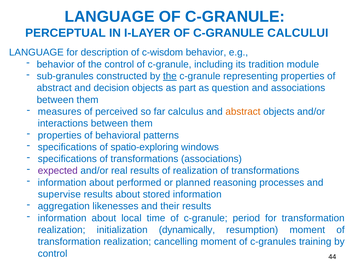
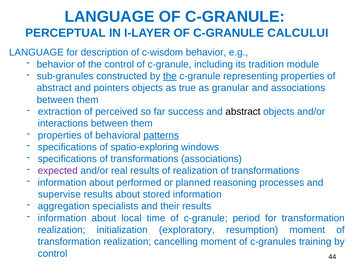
decision: decision -> pointers
part: part -> true
question: question -> granular
measures: measures -> extraction
calculus: calculus -> success
abstract at (243, 111) colour: orange -> black
patterns underline: none -> present
likenesses: likenesses -> specialists
dynamically: dynamically -> exploratory
